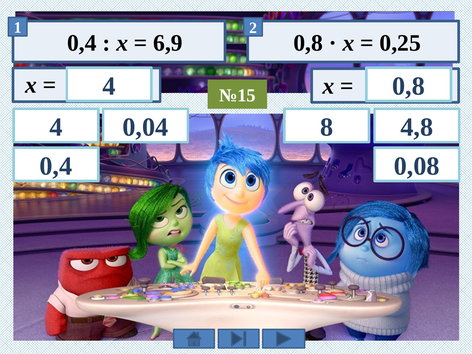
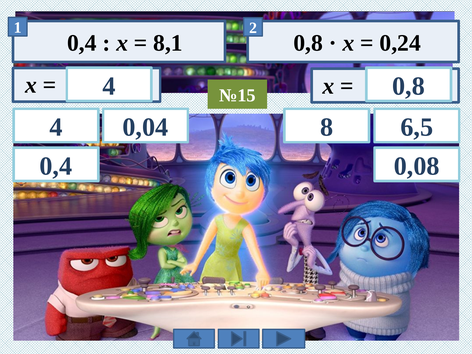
6,9: 6,9 -> 8,1
0,25: 0,25 -> 0,24
4,8: 4,8 -> 6,5
